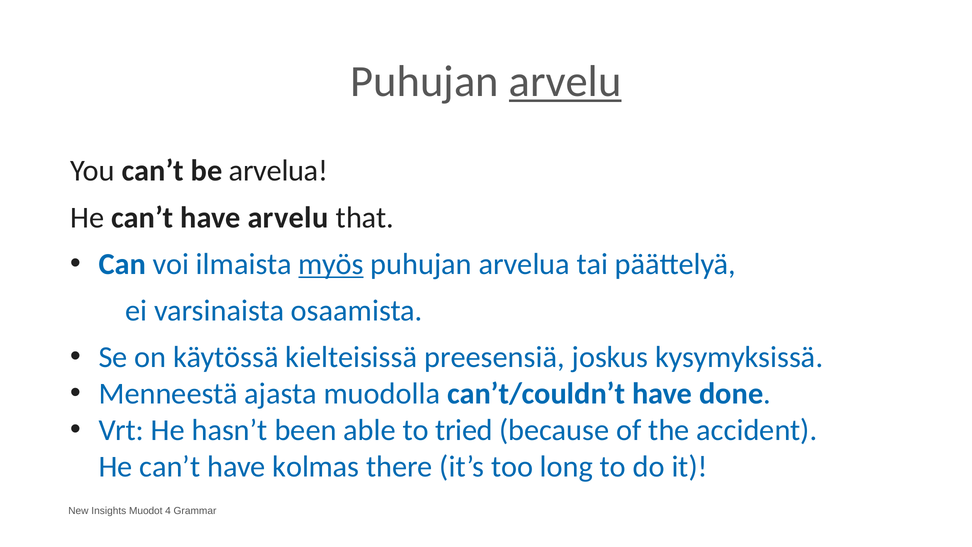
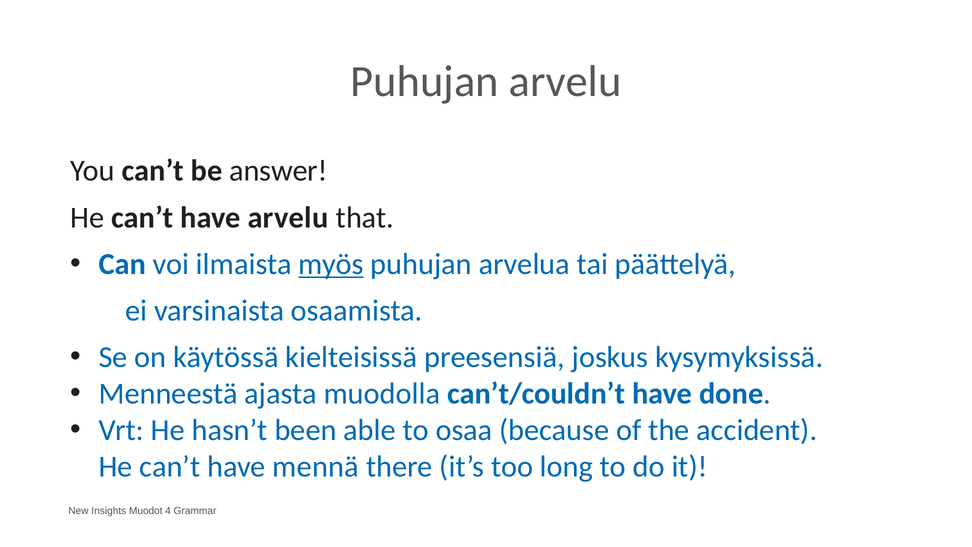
arvelu at (565, 82) underline: present -> none
be arvelua: arvelua -> answer
tried: tried -> osaa
kolmas: kolmas -> mennä
